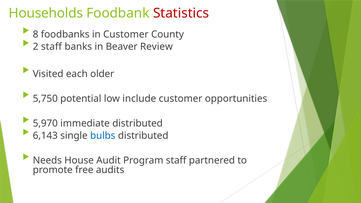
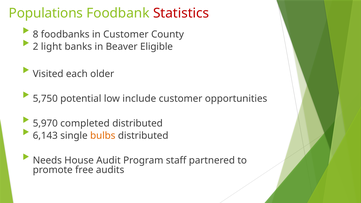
Households: Households -> Populations
2 staff: staff -> light
Review: Review -> Eligible
immediate: immediate -> completed
bulbs colour: blue -> orange
